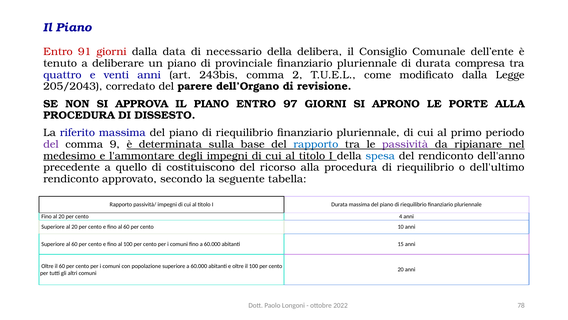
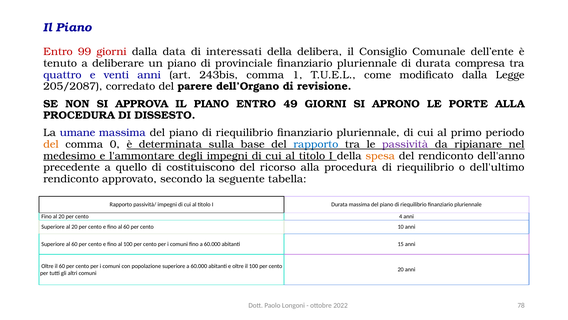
91: 91 -> 99
necessario: necessario -> interessati
2: 2 -> 1
205/2043: 205/2043 -> 205/2087
97: 97 -> 49
riferito: riferito -> umane
del at (51, 144) colour: purple -> orange
9: 9 -> 0
spesa colour: blue -> orange
